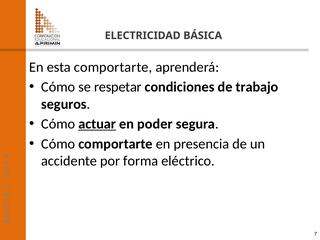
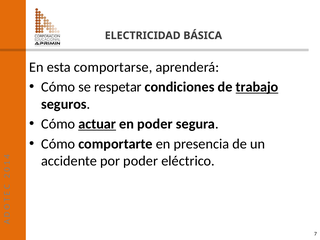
esta comportarte: comportarte -> comportarse
trabajo underline: none -> present
por forma: forma -> poder
